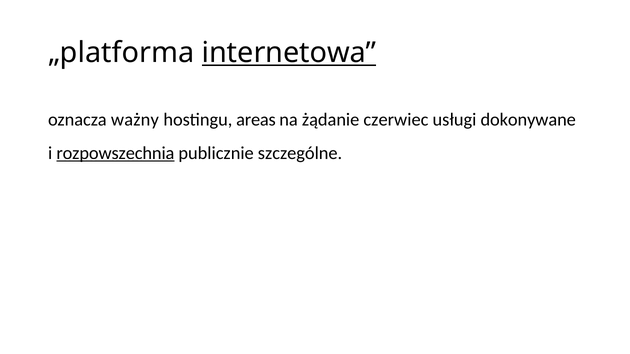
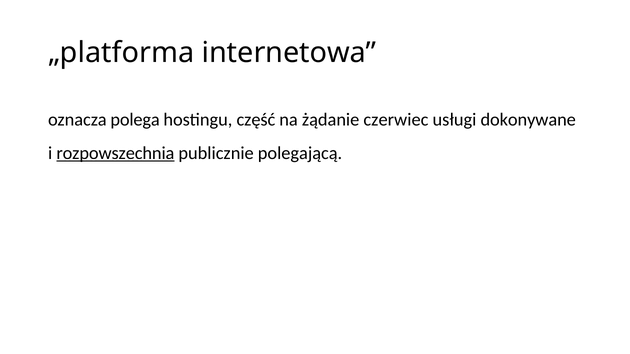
internetowa underline: present -> none
ważny: ważny -> polega
areas: areas -> część
szczególne: szczególne -> polegającą
